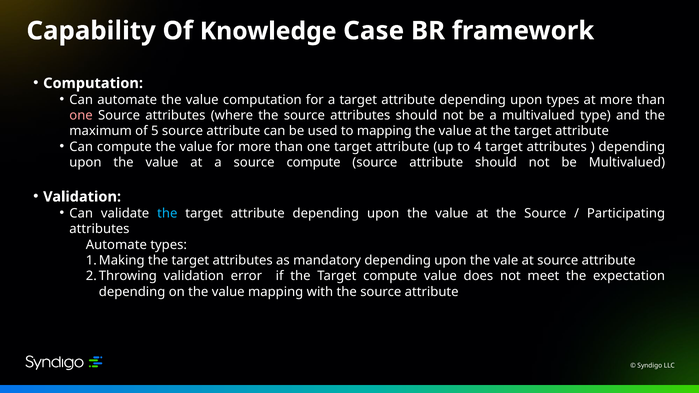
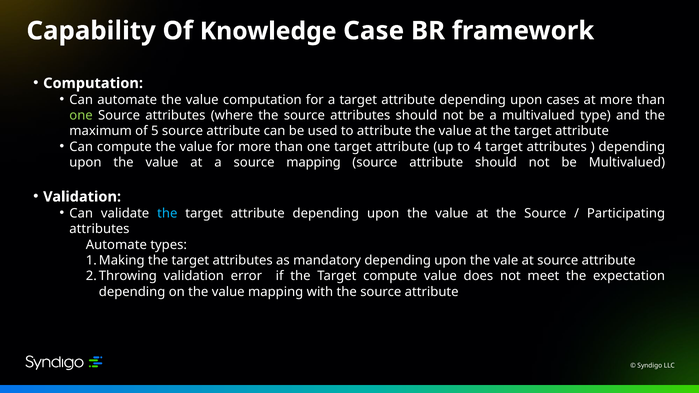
upon types: types -> cases
one at (81, 115) colour: pink -> light green
to mapping: mapping -> attribute
source compute: compute -> mapping
